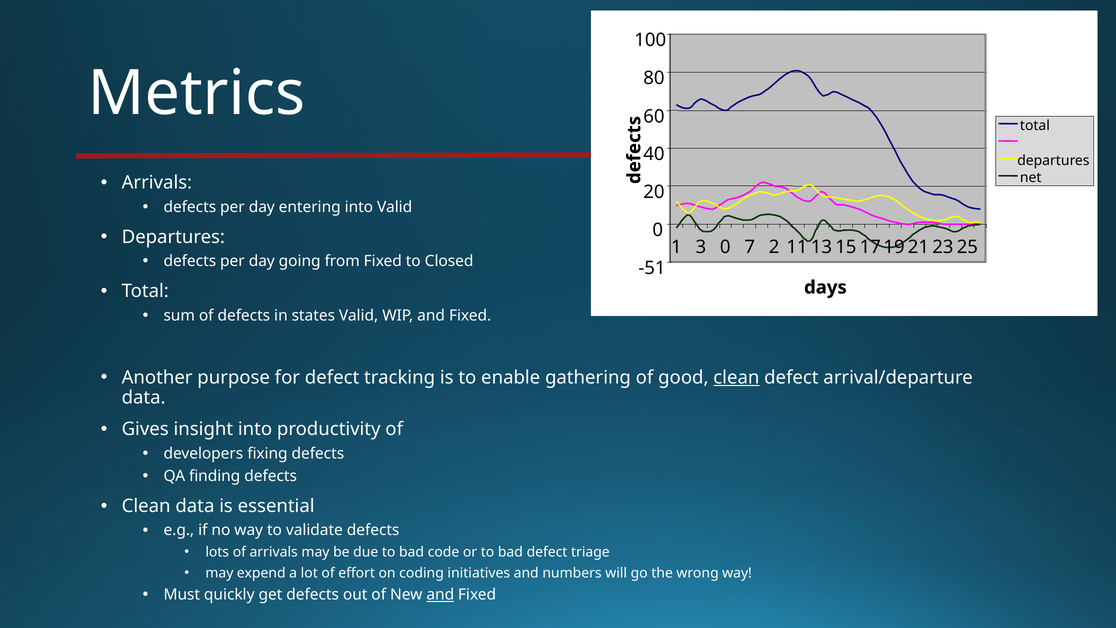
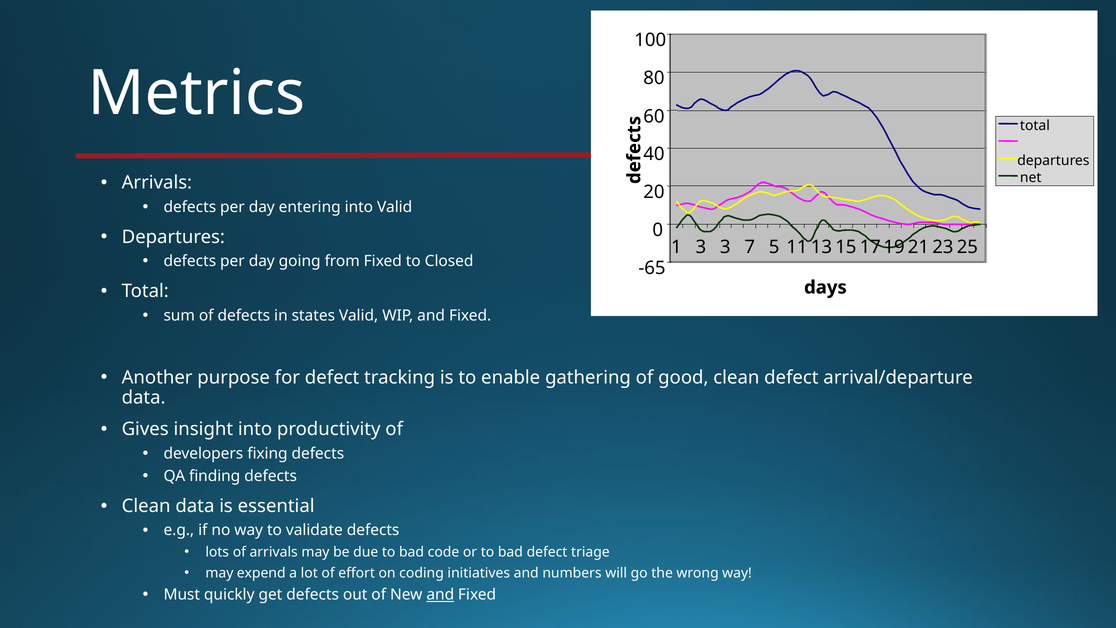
3 0: 0 -> 3
2: 2 -> 5
-51: -51 -> -65
clean at (736, 377) underline: present -> none
